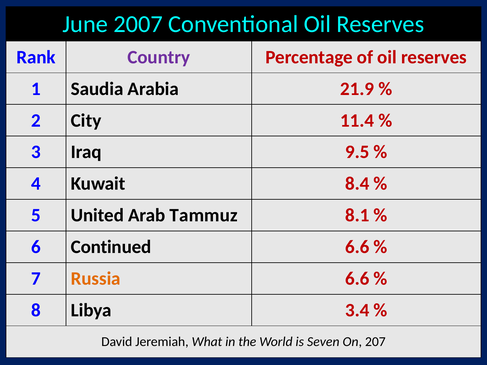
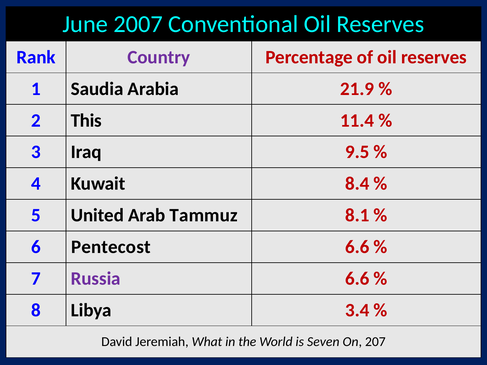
City: City -> This
Continued: Continued -> Pentecost
Russia colour: orange -> purple
